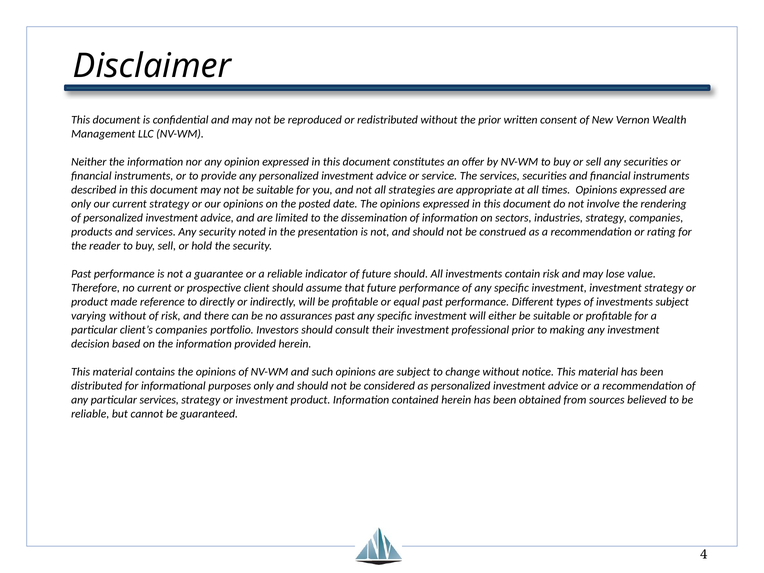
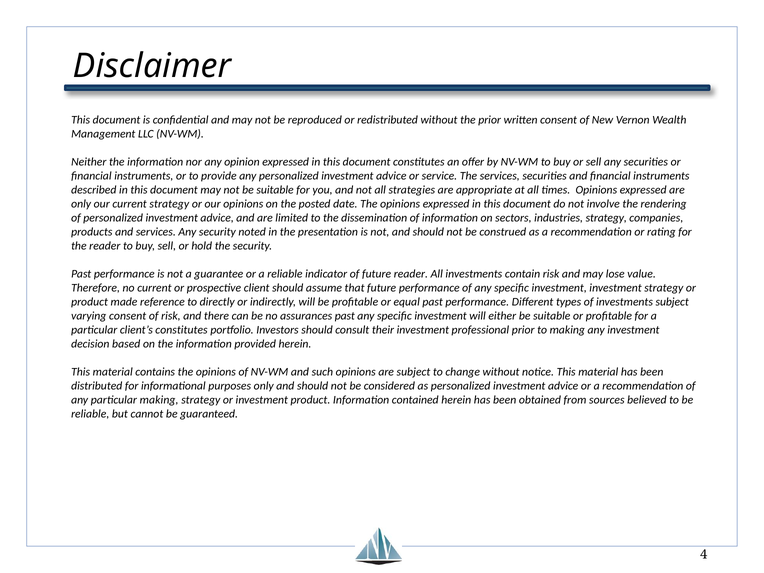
future should: should -> reader
varying without: without -> consent
client’s companies: companies -> constitutes
particular services: services -> making
